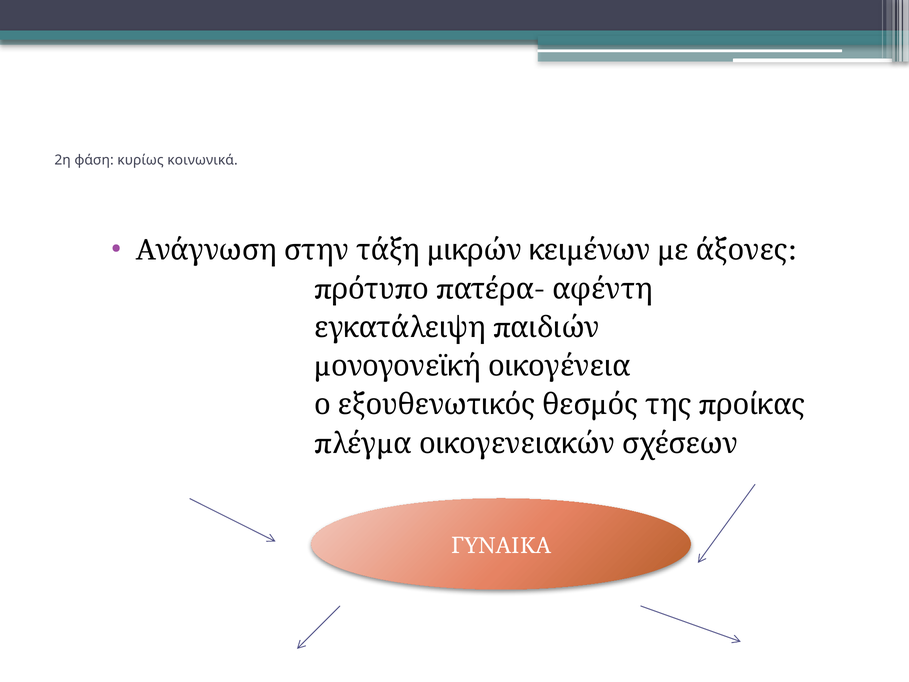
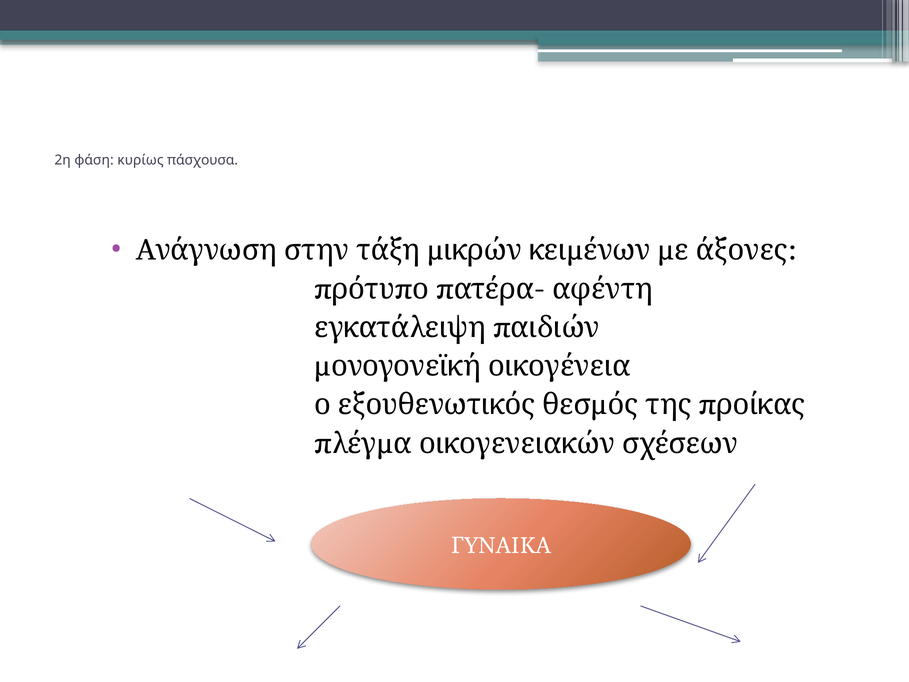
κοινωνικά: κοινωνικά -> πάσχουσα
